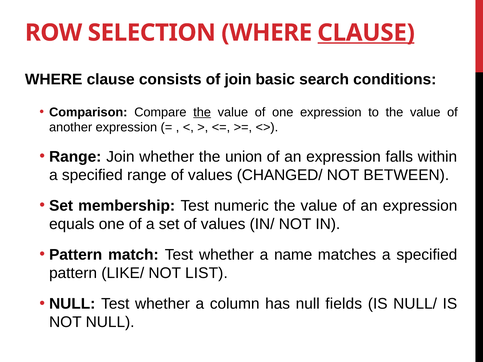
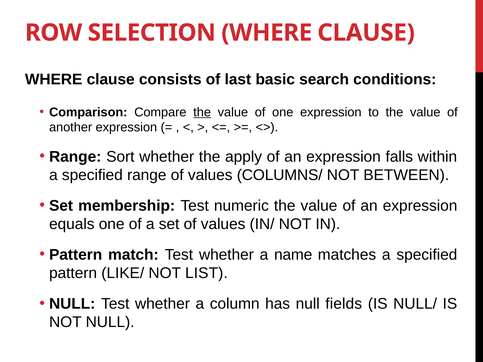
CLAUSE at (366, 33) underline: present -> none
of join: join -> last
Range Join: Join -> Sort
union: union -> apply
CHANGED/: CHANGED/ -> COLUMNS/
